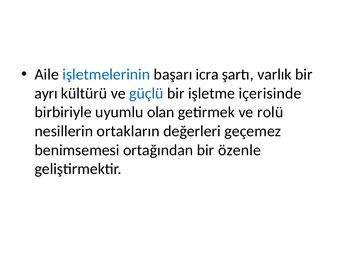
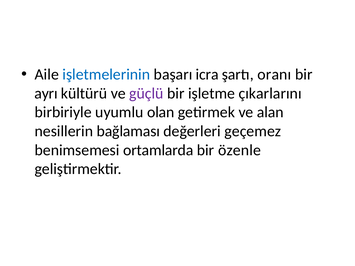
varlık: varlık -> oranı
güçlü colour: blue -> purple
içerisinde: içerisinde -> çıkarlarını
rolü: rolü -> alan
ortakların: ortakların -> bağlaması
ortağından: ortağından -> ortamlarda
